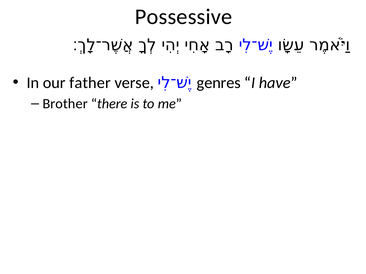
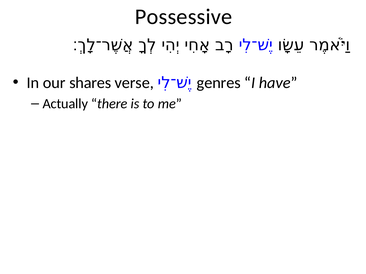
father: father -> shares
Brother: Brother -> Actually
